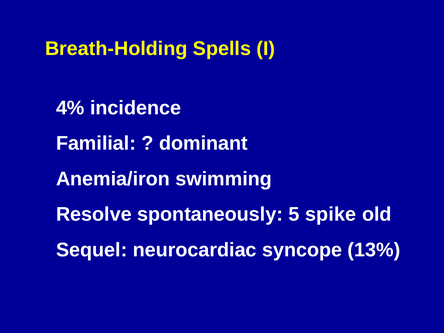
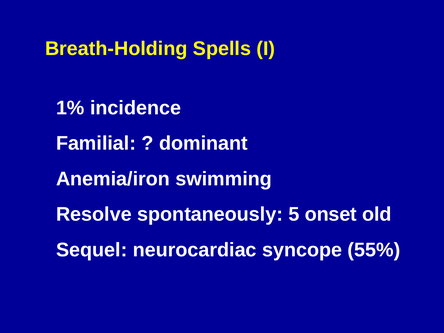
4%: 4% -> 1%
spike: spike -> onset
13%: 13% -> 55%
